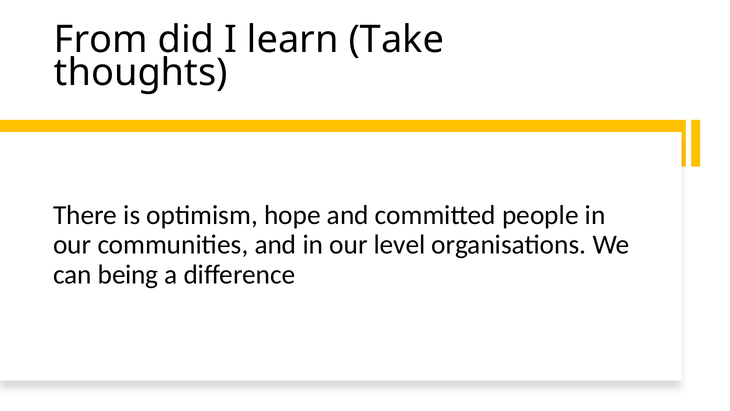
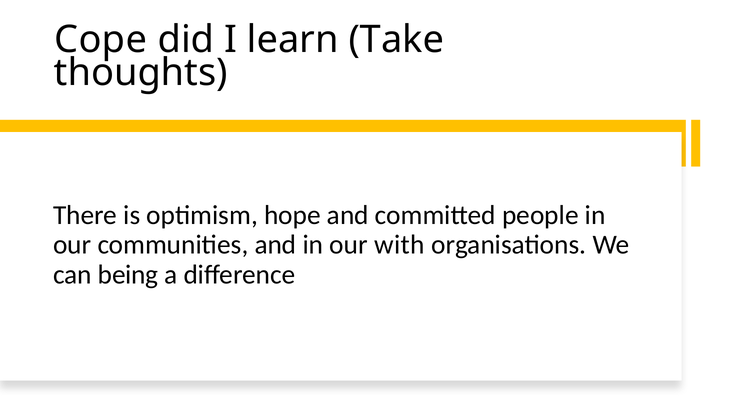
From: From -> Cope
level: level -> with
